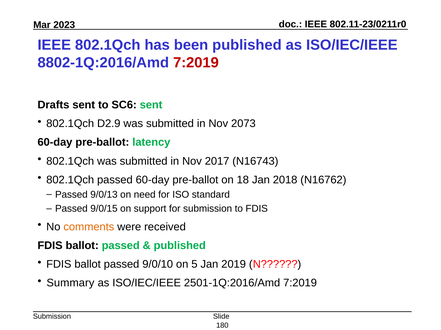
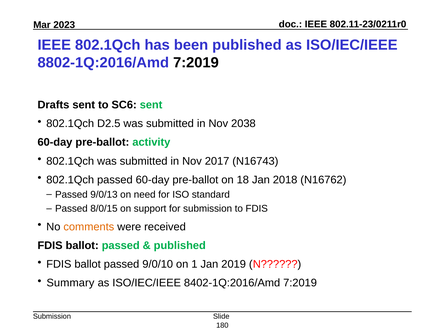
7:2019 at (196, 63) colour: red -> black
D2.9: D2.9 -> D2.5
2073: 2073 -> 2038
latency: latency -> activity
9/0/15: 9/0/15 -> 8/0/15
5: 5 -> 1
2501-1Q:2016/Amd: 2501-1Q:2016/Amd -> 8402-1Q:2016/Amd
